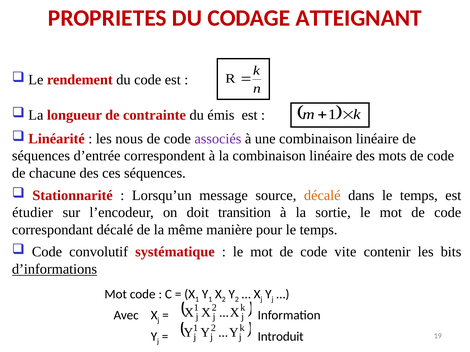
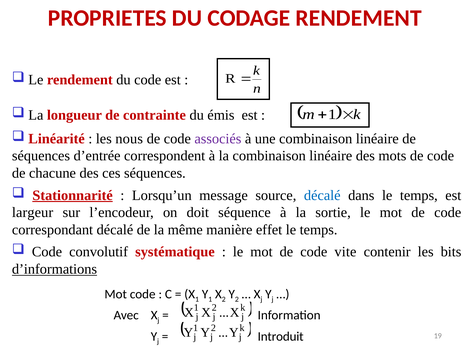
CODAGE ATTEIGNANT: ATTEIGNANT -> RENDEMENT
Stationnarité underline: none -> present
décalé at (322, 196) colour: orange -> blue
étudier: étudier -> largeur
transition: transition -> séquence
pour: pour -> effet
